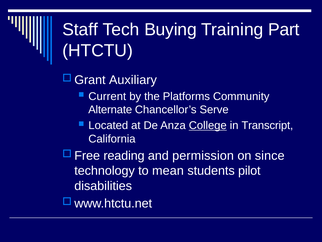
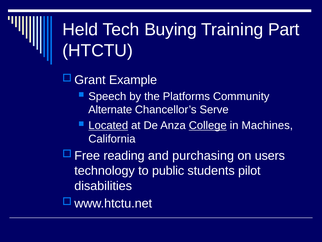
Staff: Staff -> Held
Auxiliary: Auxiliary -> Example
Current: Current -> Speech
Located underline: none -> present
Transcript: Transcript -> Machines
permission: permission -> purchasing
since: since -> users
mean: mean -> public
